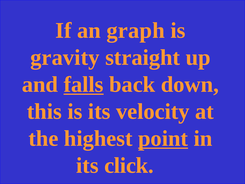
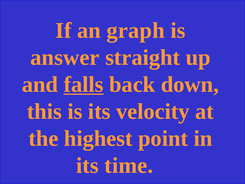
gravity: gravity -> answer
point underline: present -> none
click: click -> time
